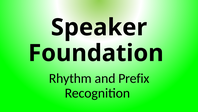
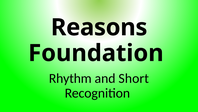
Speaker: Speaker -> Reasons
Prefix: Prefix -> Short
